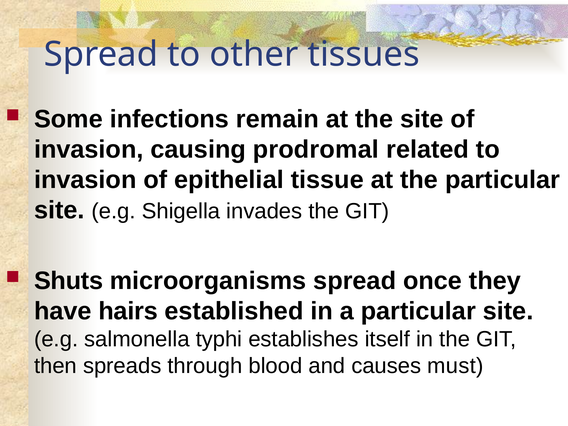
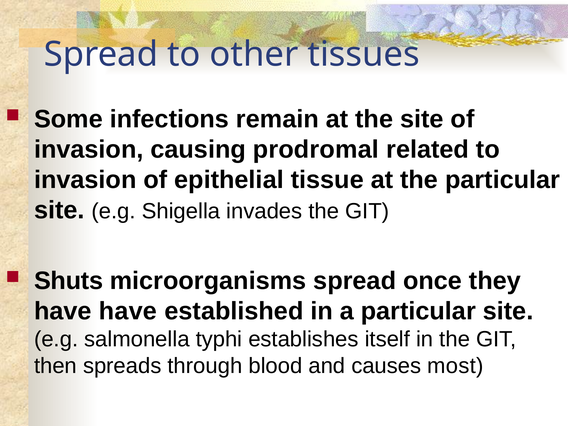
have hairs: hairs -> have
must: must -> most
